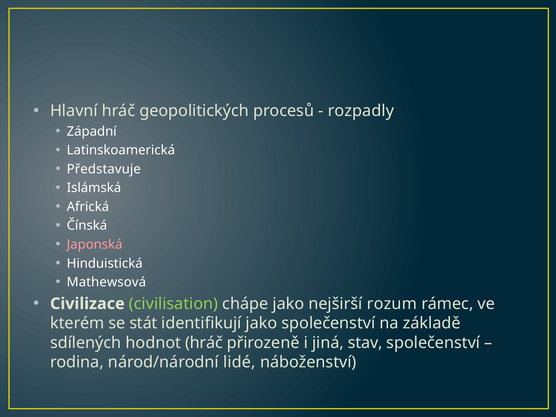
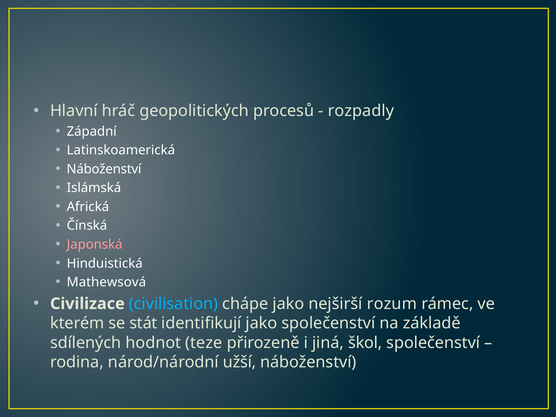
Představuje at (104, 169): Představuje -> Náboženství
civilisation colour: light green -> light blue
hodnot hráč: hráč -> teze
stav: stav -> škol
lidé: lidé -> užší
